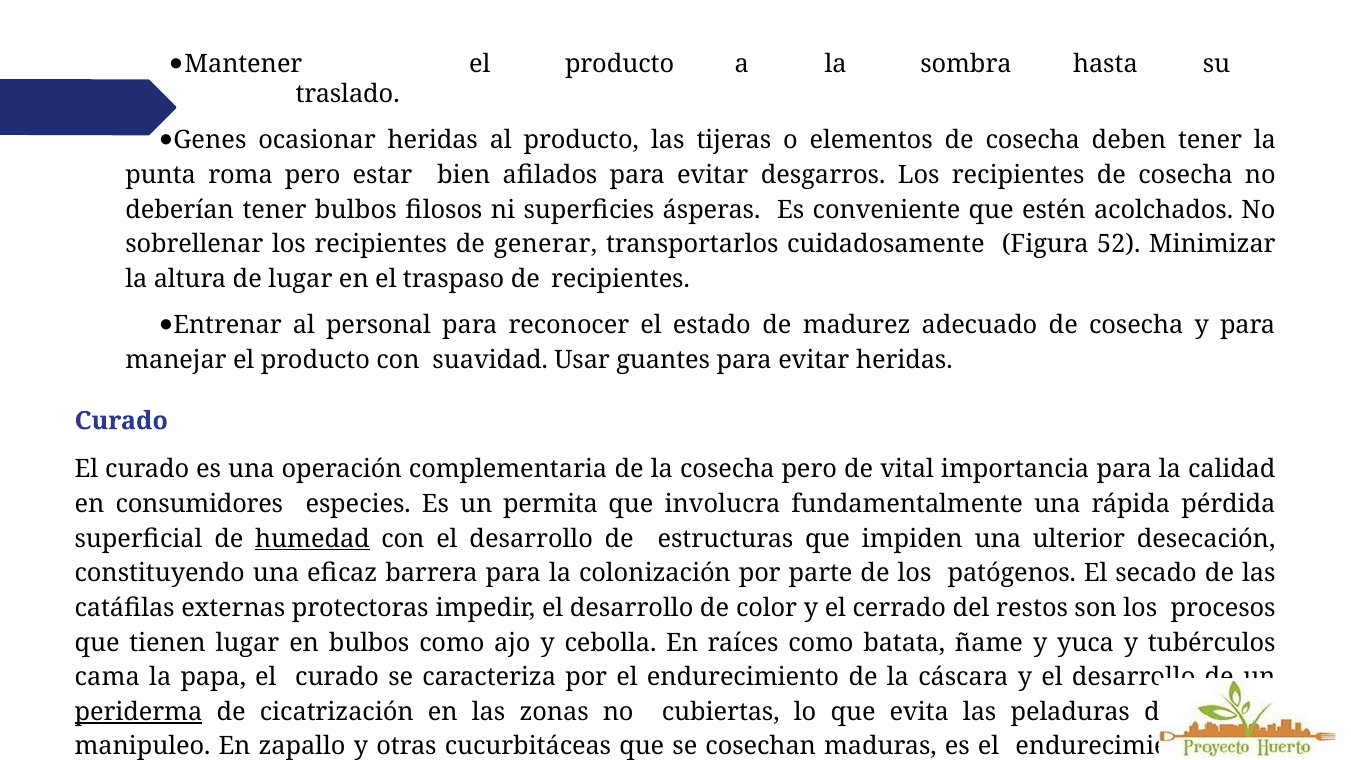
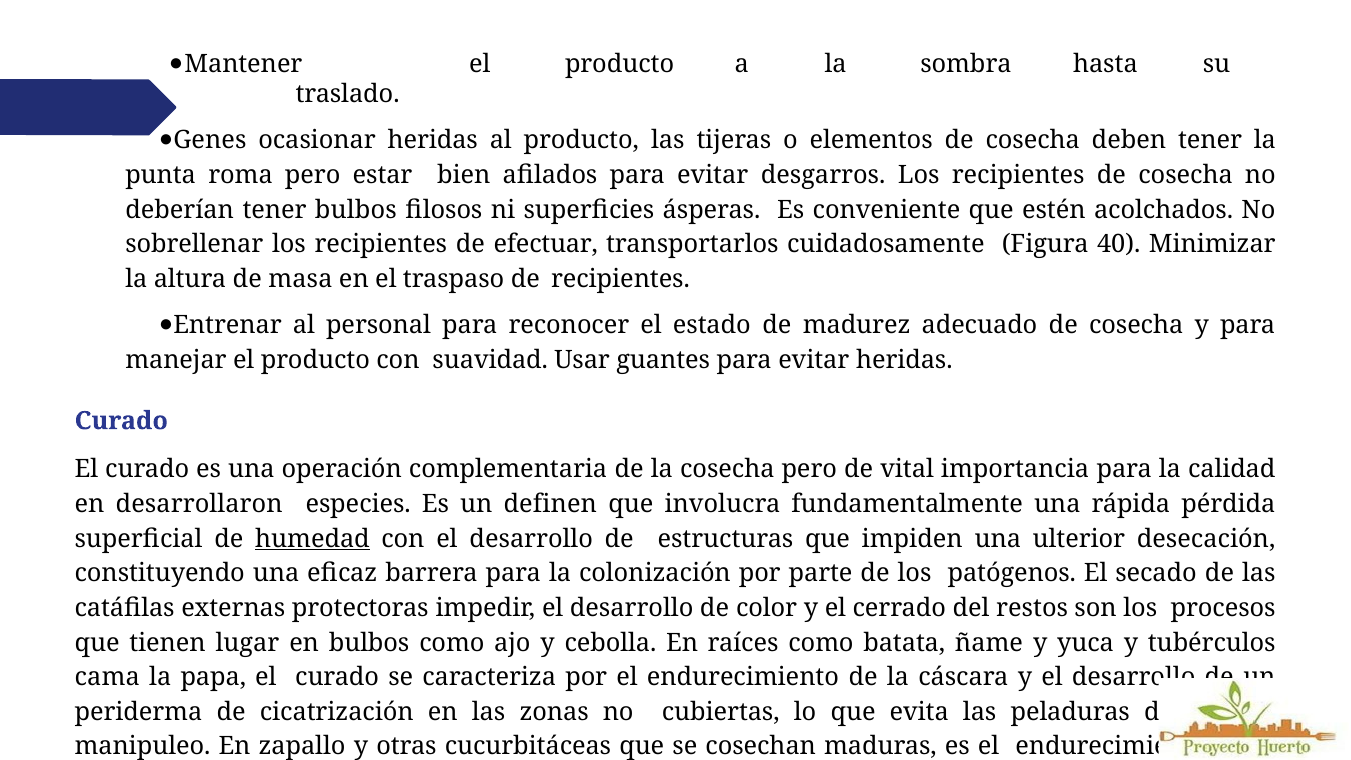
generar: generar -> efectuar
52: 52 -> 40
de lugar: lugar -> masa
consumidores: consumidores -> desarrollaron
permita: permita -> definen
periderma underline: present -> none
